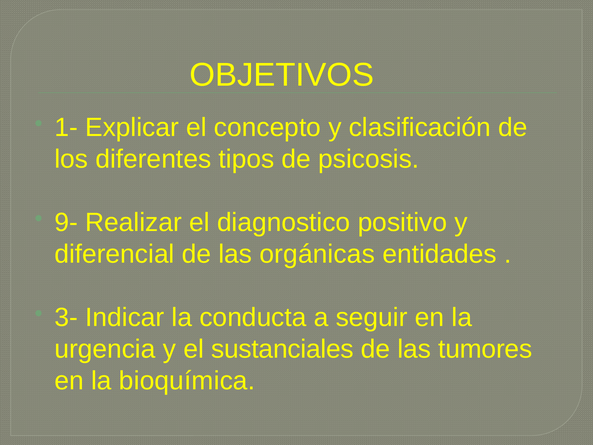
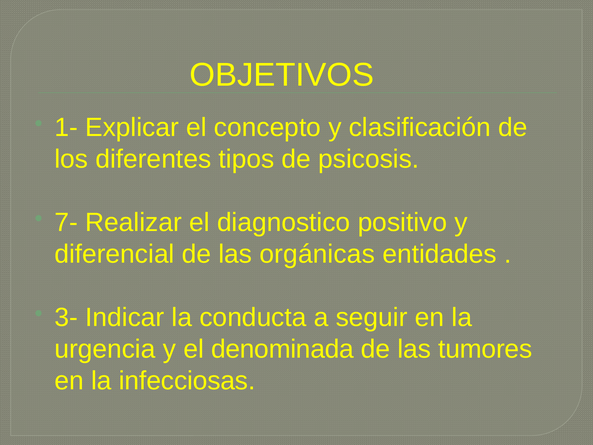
9-: 9- -> 7-
sustanciales: sustanciales -> denominada
bioquímica: bioquímica -> infecciosas
